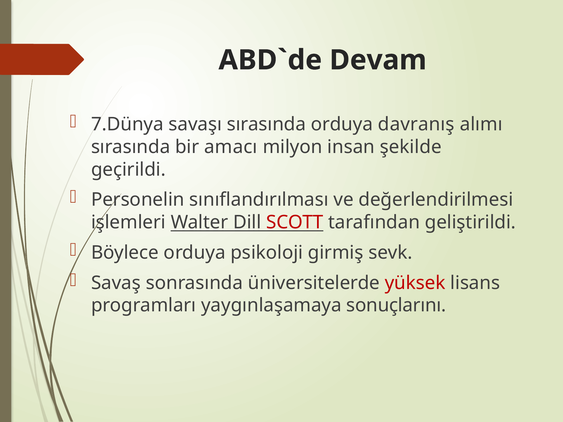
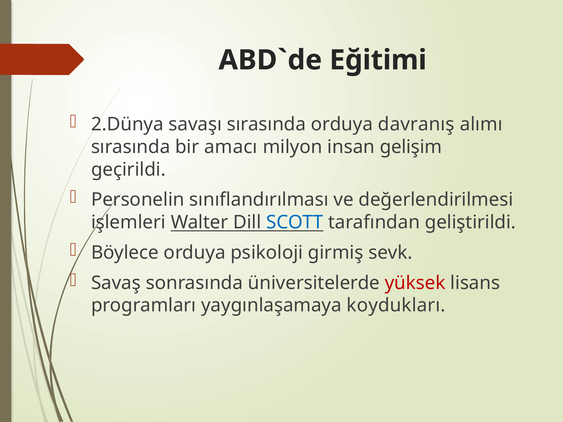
Devam: Devam -> Eğitimi
7.Dünya: 7.Dünya -> 2.Dünya
şekilde: şekilde -> gelişim
SCOTT colour: red -> blue
sonuçlarını: sonuçlarını -> koydukları
